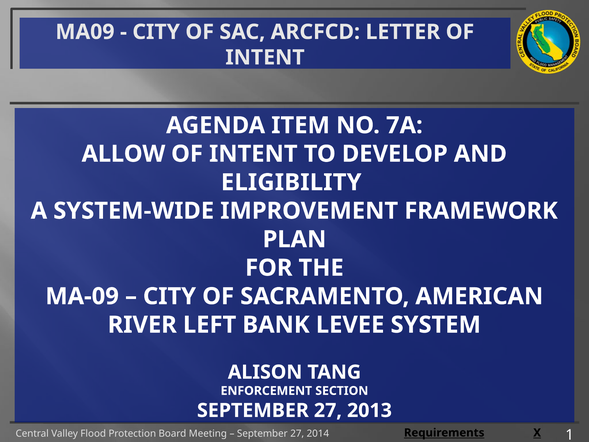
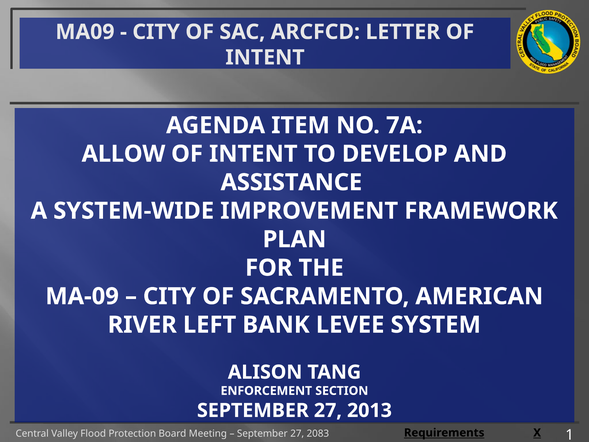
ELIGIBILITY: ELIGIBILITY -> ASSISTANCE
2014: 2014 -> 2083
